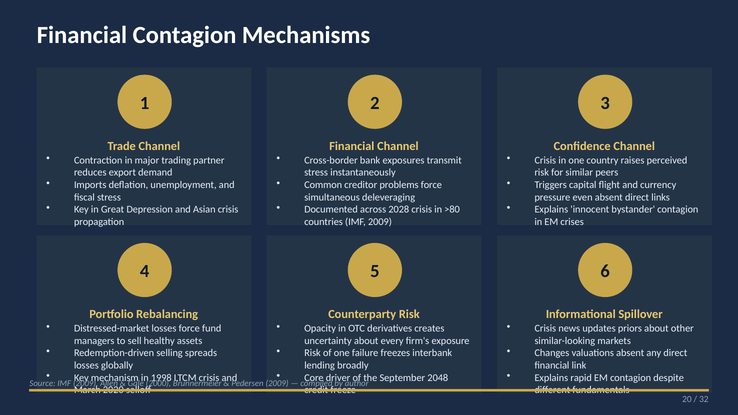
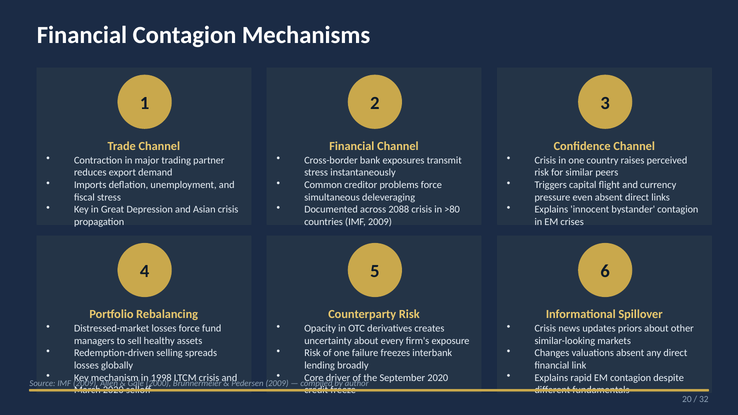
2028: 2028 -> 2088
September 2048: 2048 -> 2020
